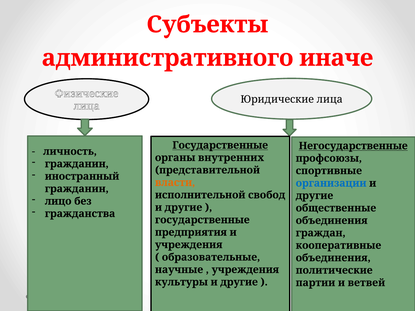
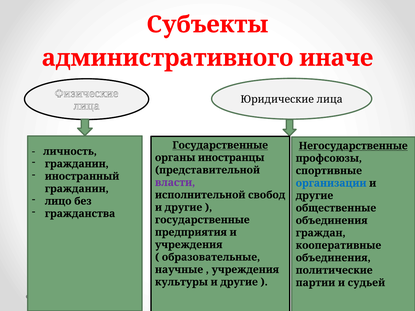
внутренних: внутренних -> иностранцы
власти colour: orange -> purple
ветвей: ветвей -> судьей
